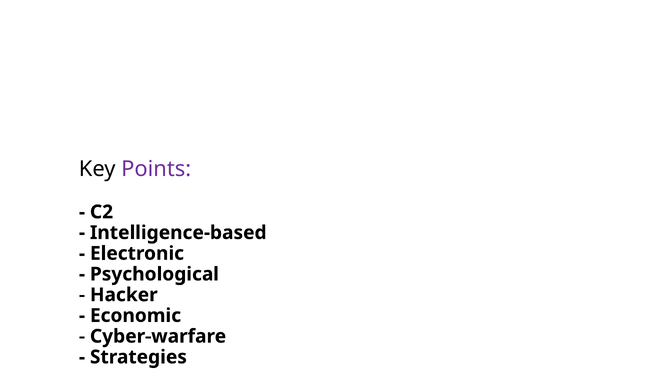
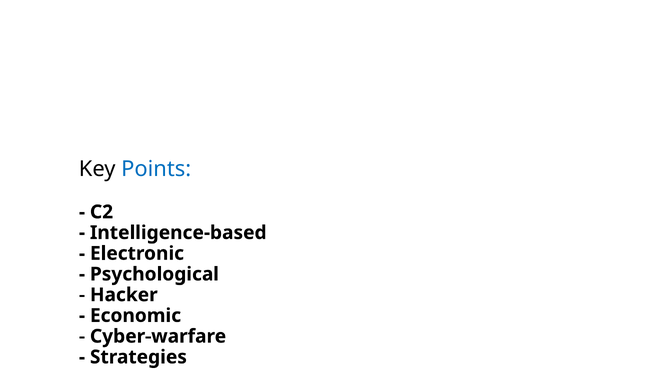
Points colour: purple -> blue
